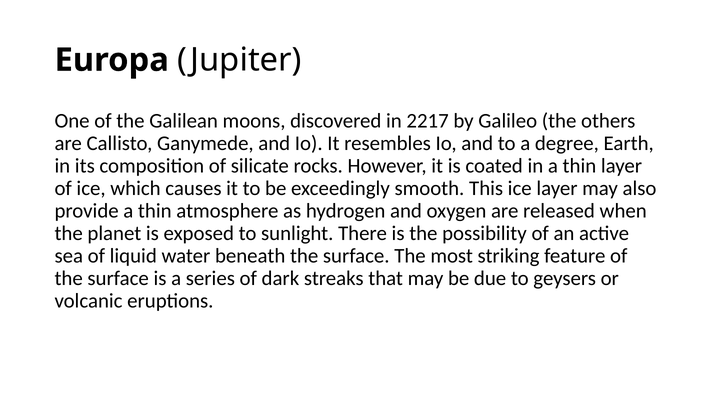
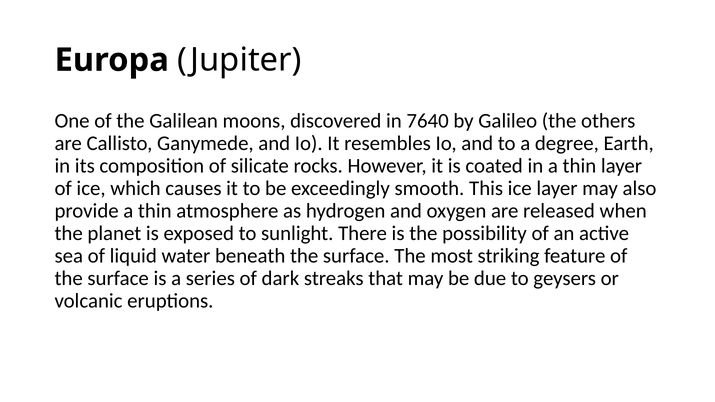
2217: 2217 -> 7640
